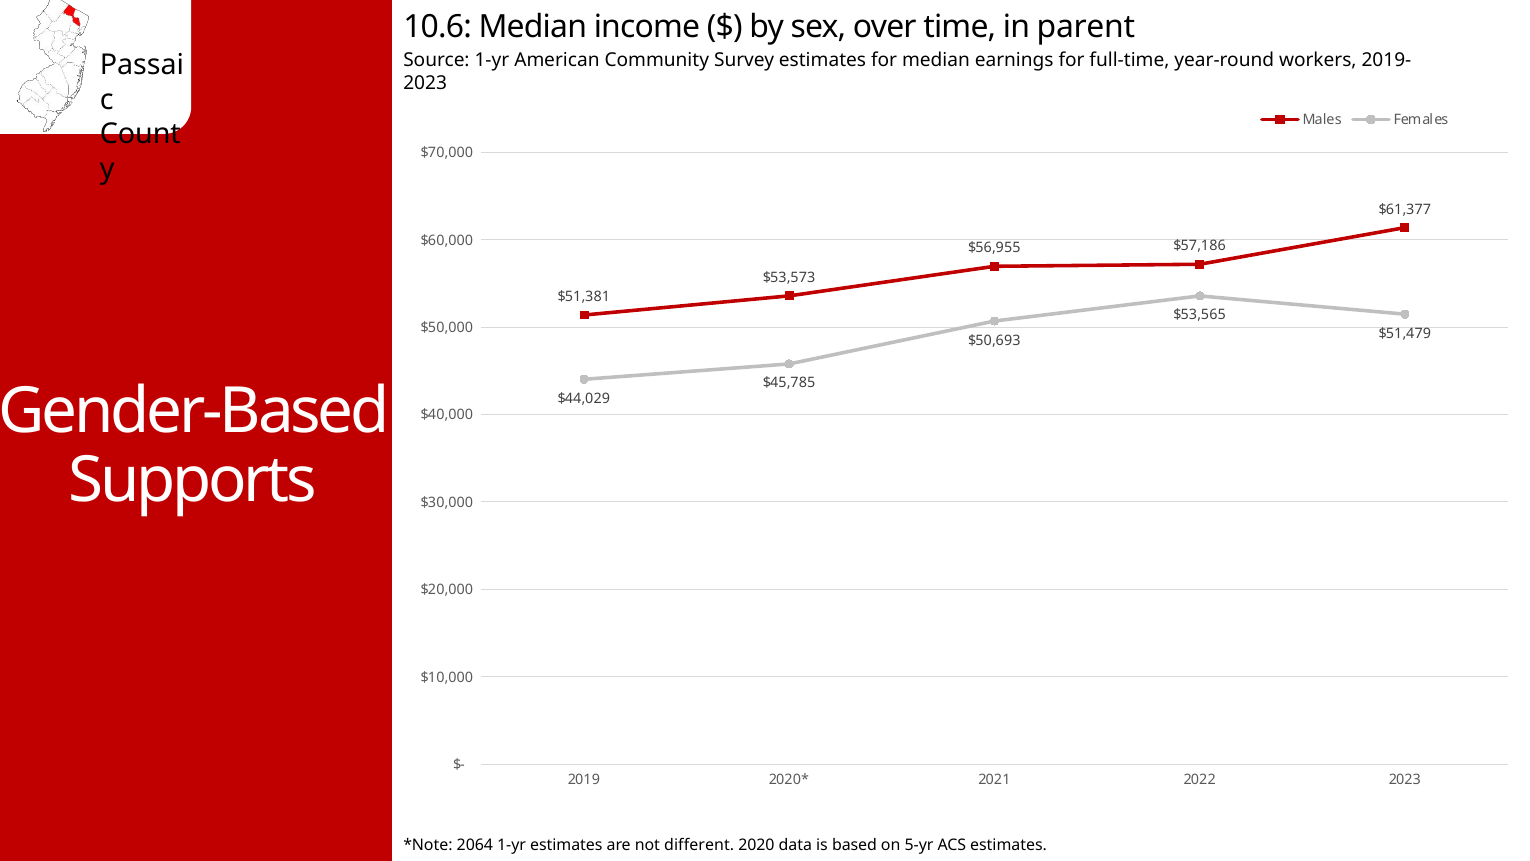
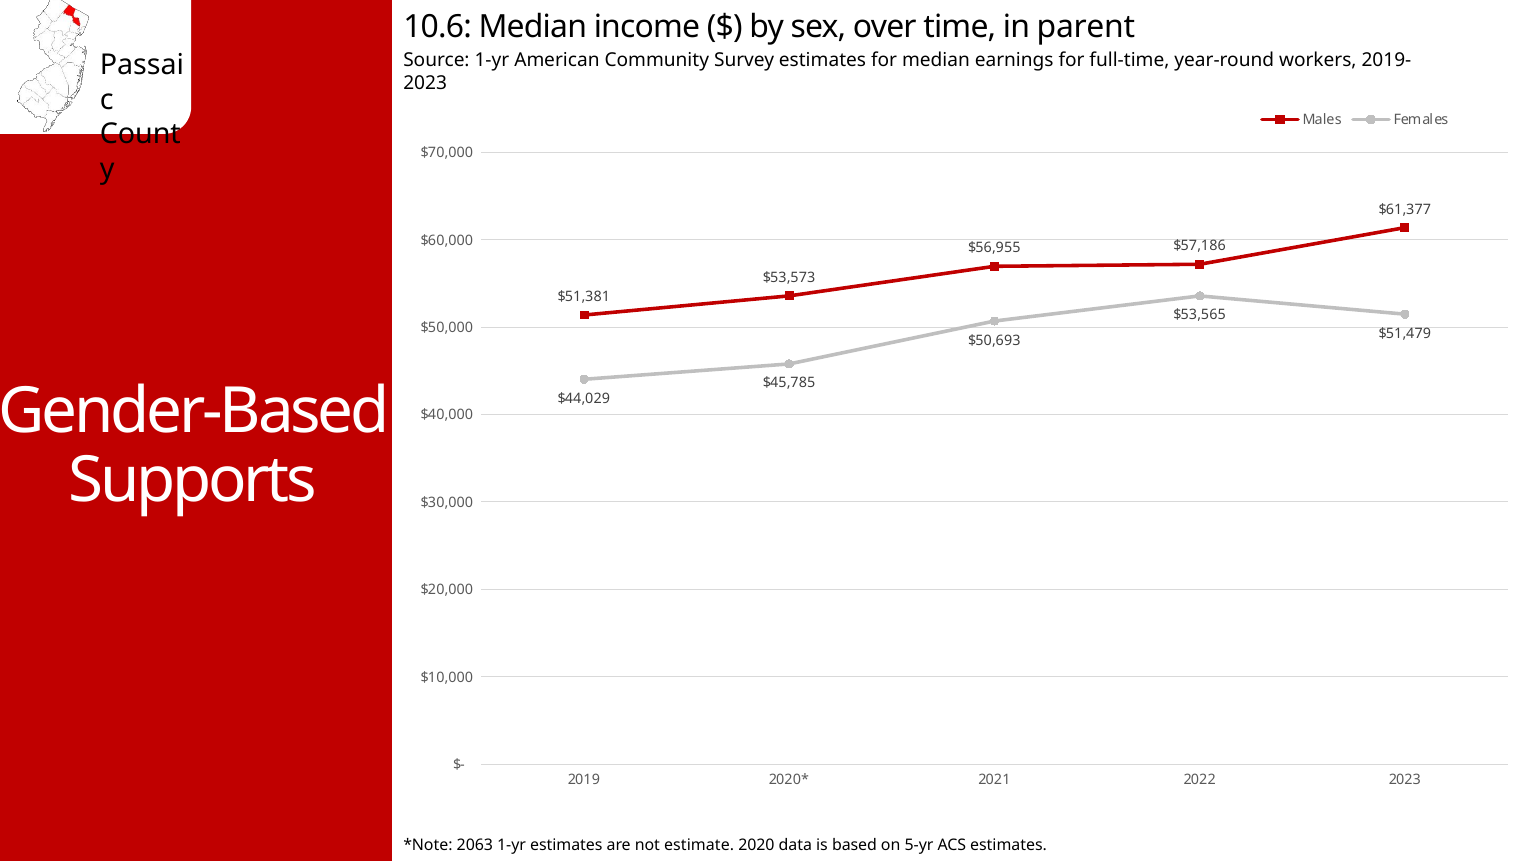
2064: 2064 -> 2063
different: different -> estimate
